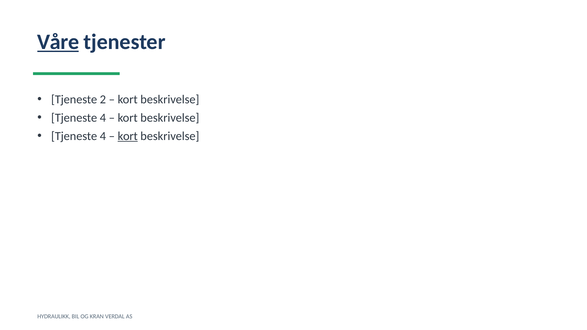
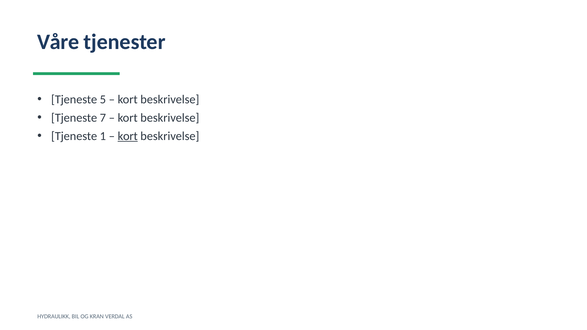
Våre underline: present -> none
2: 2 -> 5
4 at (103, 118): 4 -> 7
4 at (103, 136): 4 -> 1
